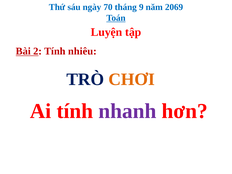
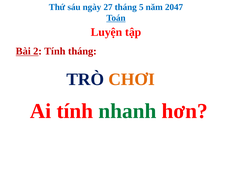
70: 70 -> 27
9: 9 -> 5
2069: 2069 -> 2047
Tính nhiêu: nhiêu -> tháng
nhanh colour: purple -> green
